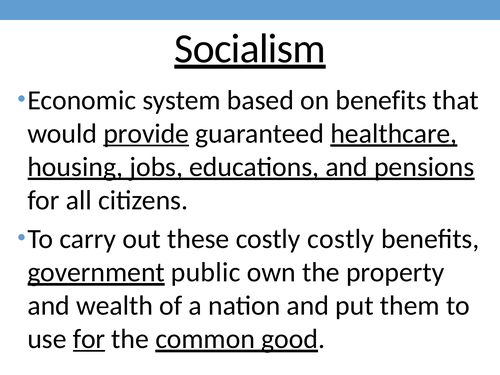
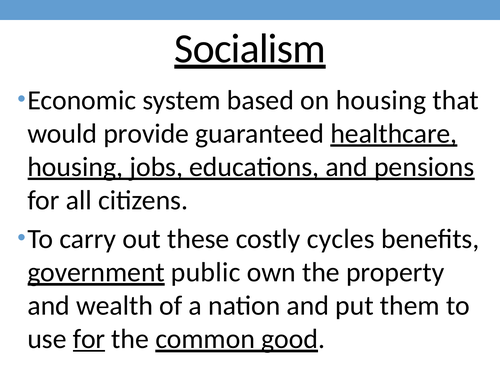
on benefits: benefits -> housing
provide underline: present -> none
costly costly: costly -> cycles
